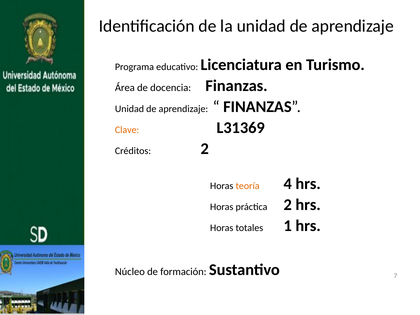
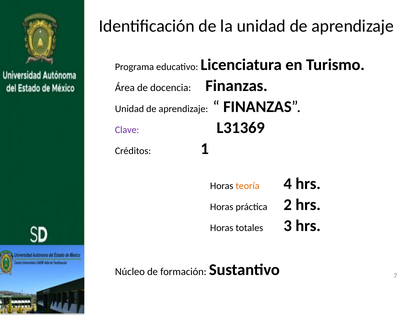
Clave colour: orange -> purple
Créditos 2: 2 -> 1
1: 1 -> 3
